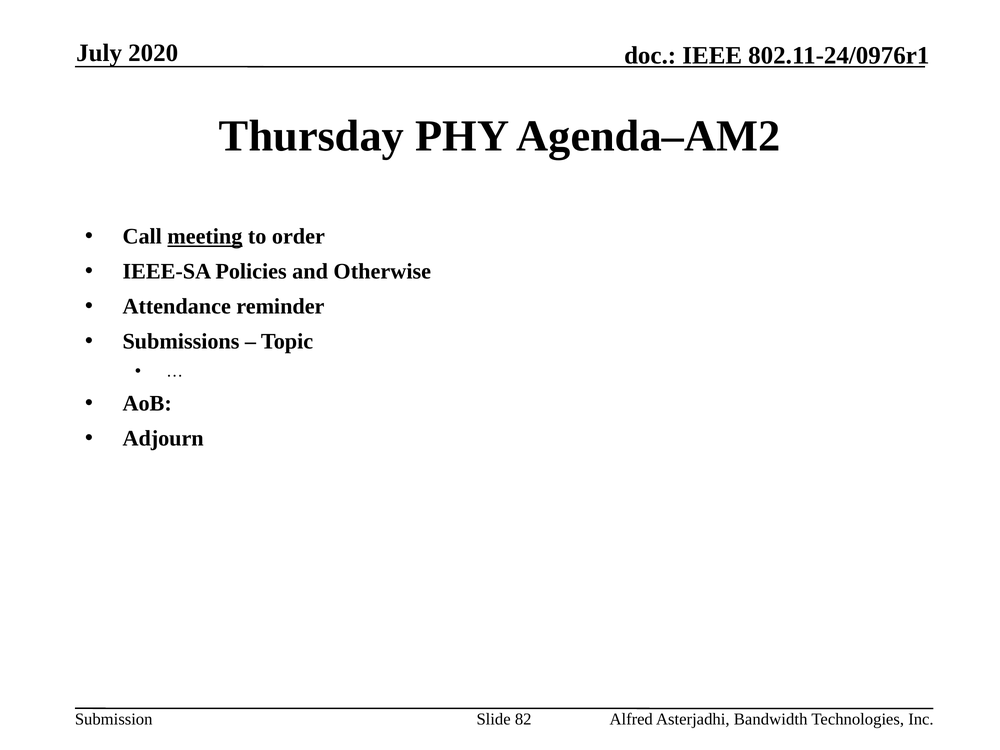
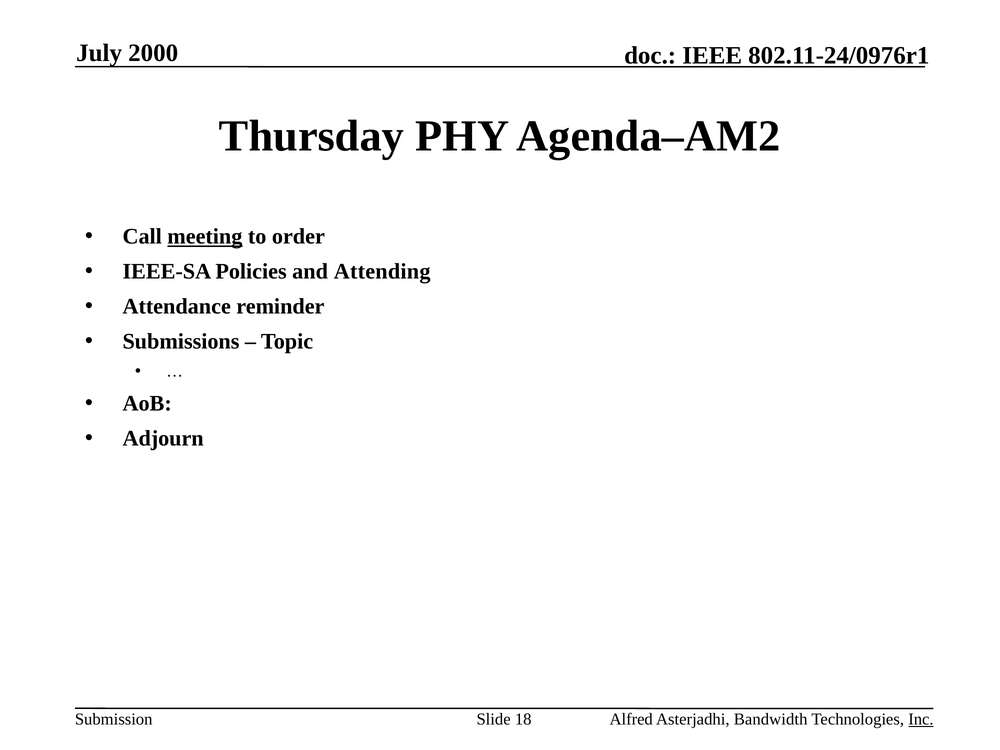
2020: 2020 -> 2000
Otherwise: Otherwise -> Attending
82: 82 -> 18
Inc underline: none -> present
